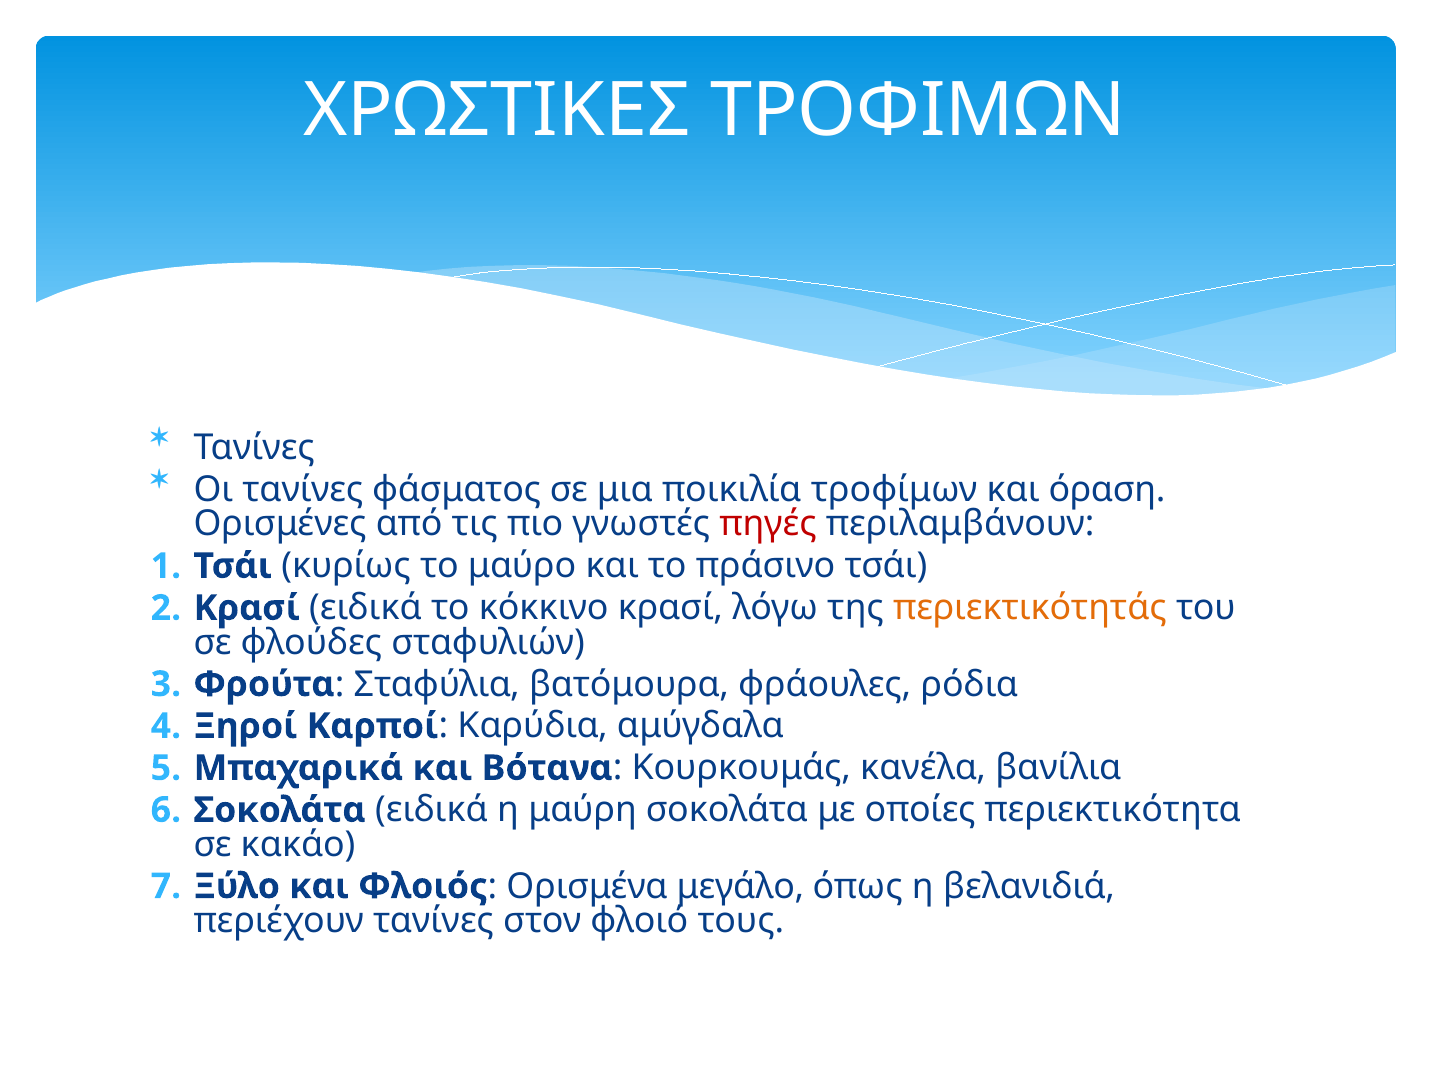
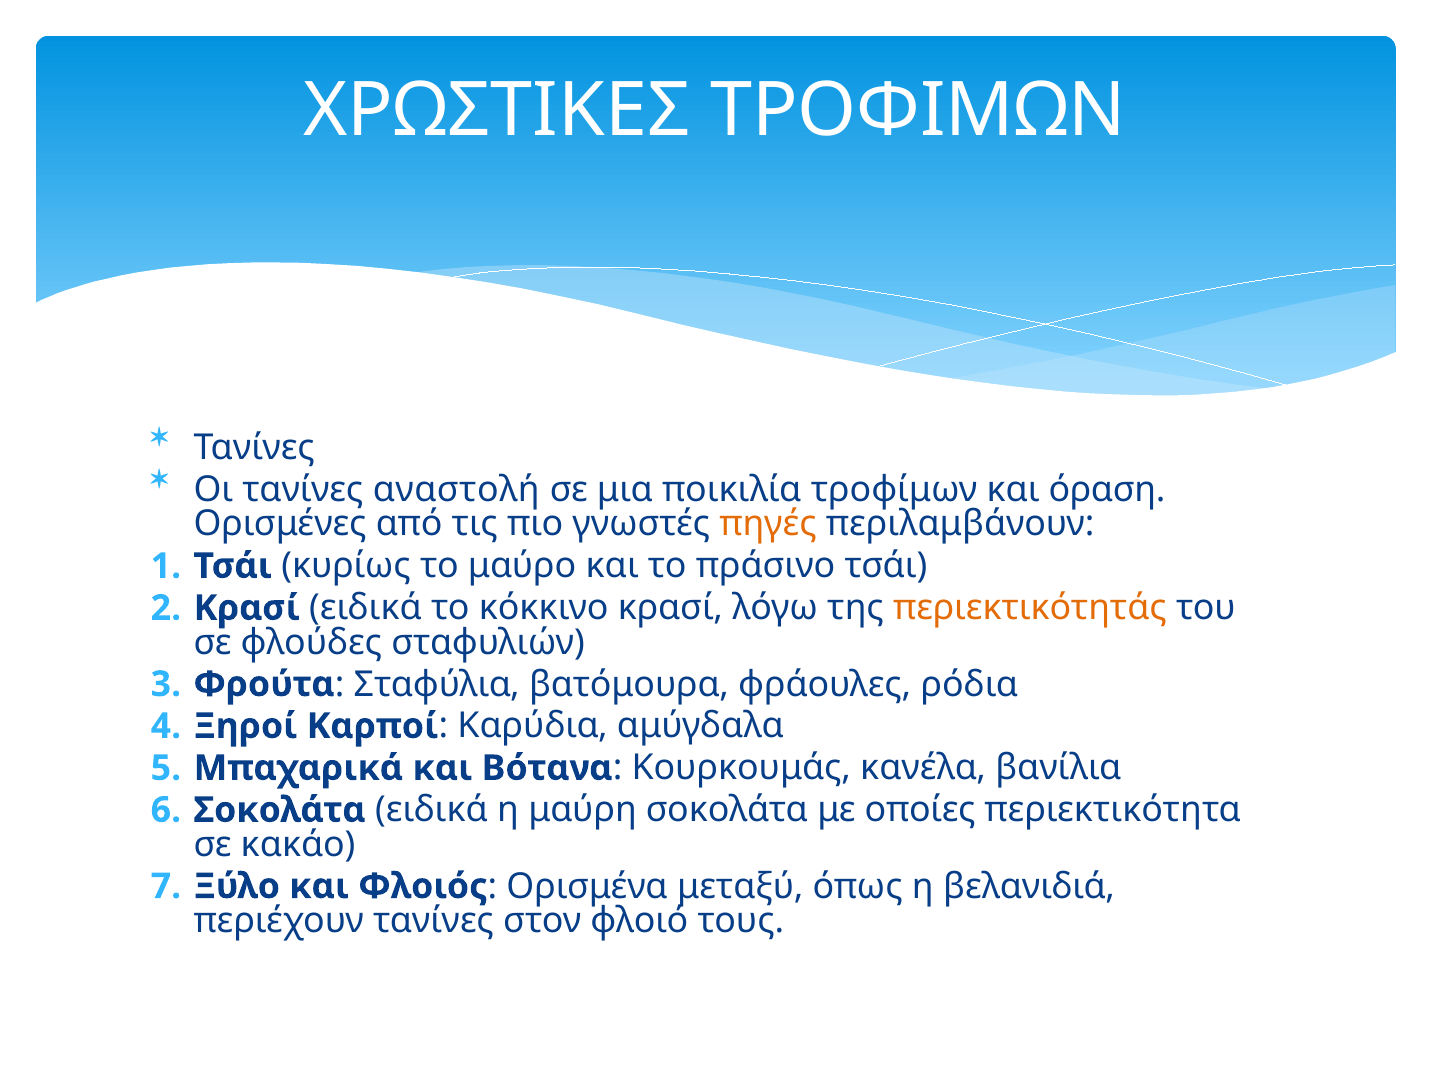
φάσματος: φάσματος -> αναστολή
πηγές colour: red -> orange
μεγάλο: μεγάλο -> μεταξύ
